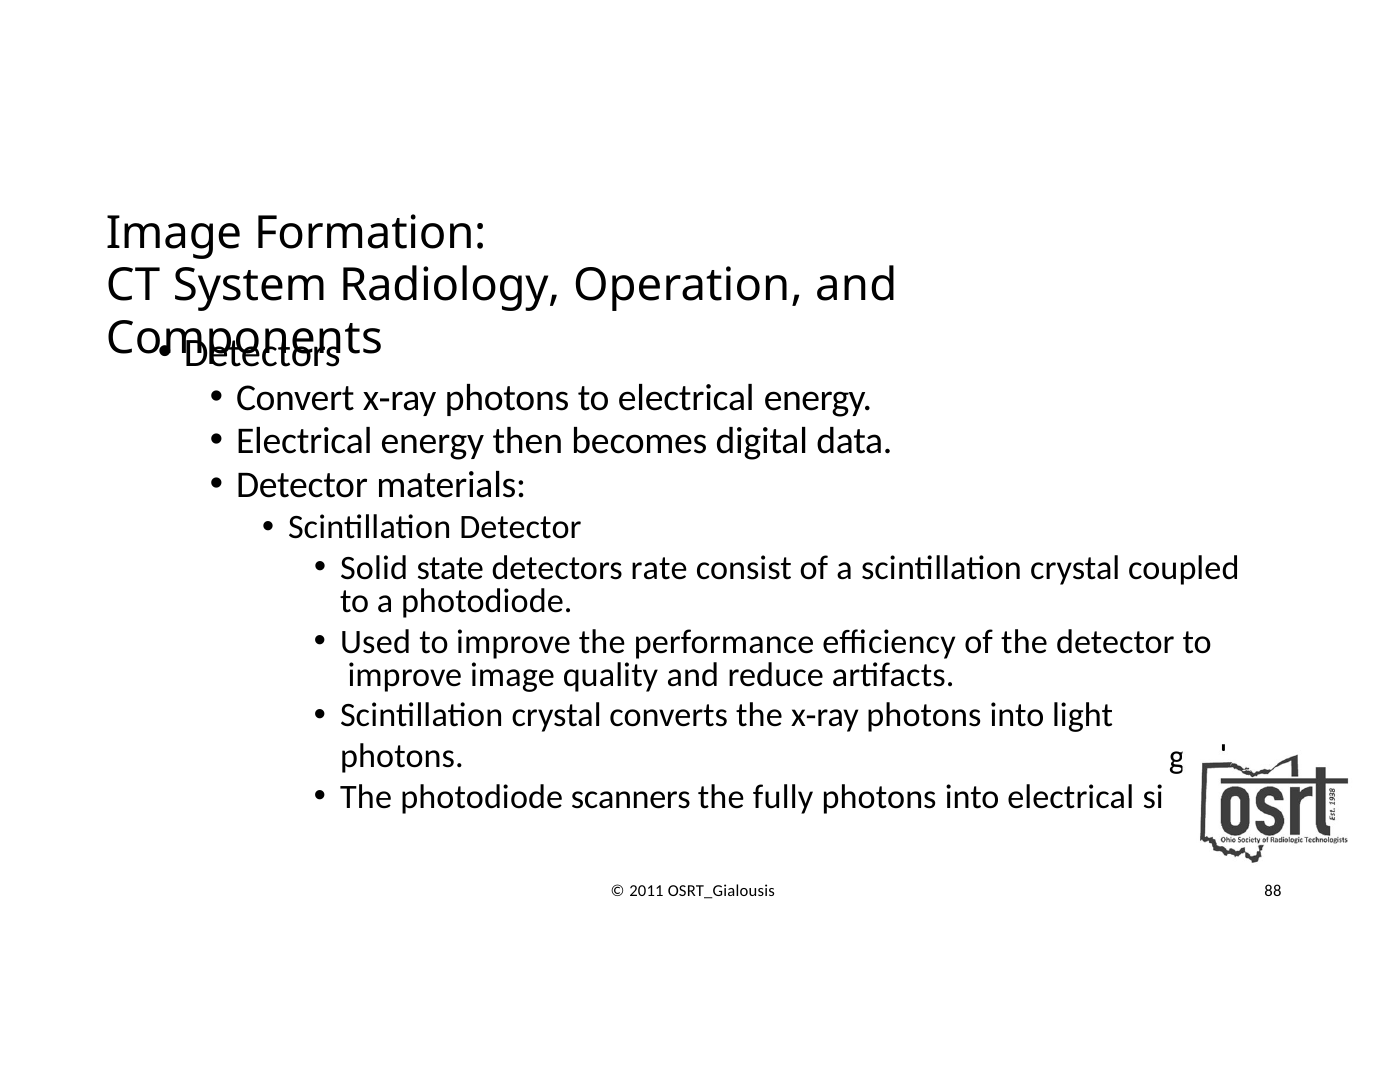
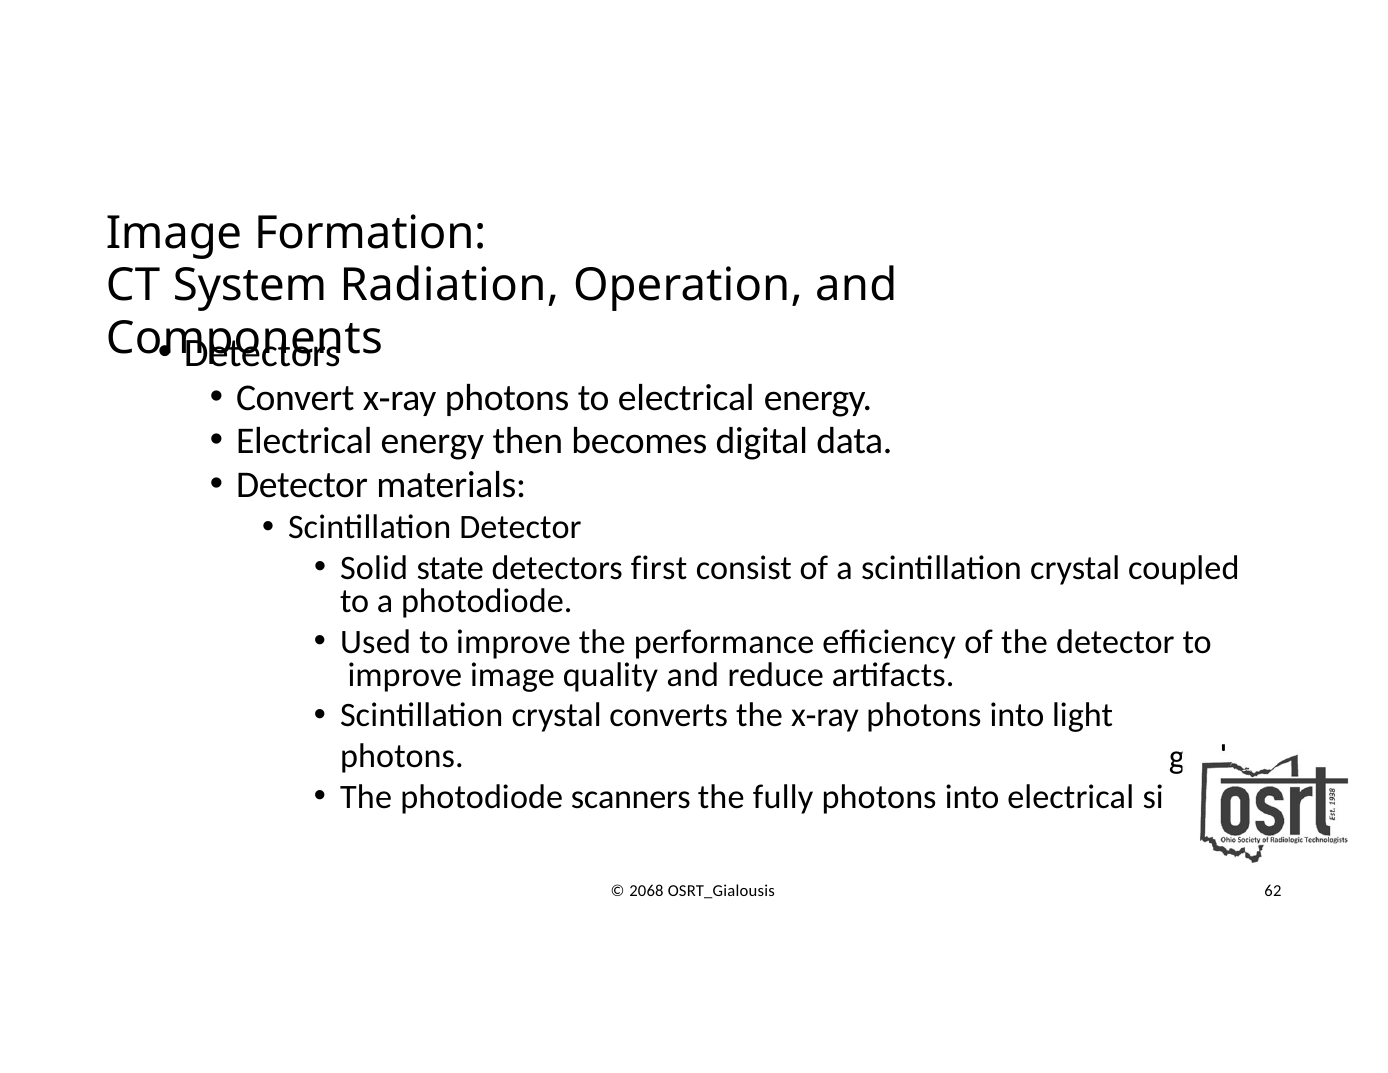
Radiology: Radiology -> Radiation
rate: rate -> first
2011: 2011 -> 2068
88: 88 -> 62
